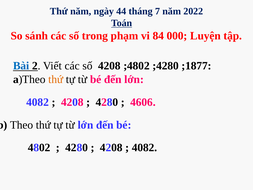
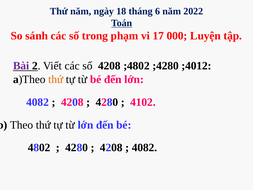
44: 44 -> 18
7: 7 -> 6
84: 84 -> 17
Bài colour: blue -> purple
;1877: ;1877 -> ;4012
4606: 4606 -> 4102
